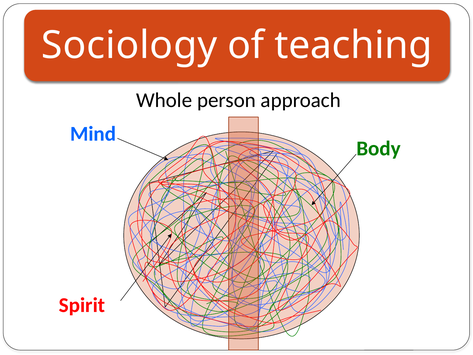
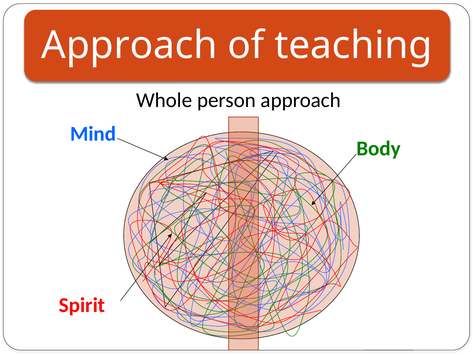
Sociology at (129, 45): Sociology -> Approach
